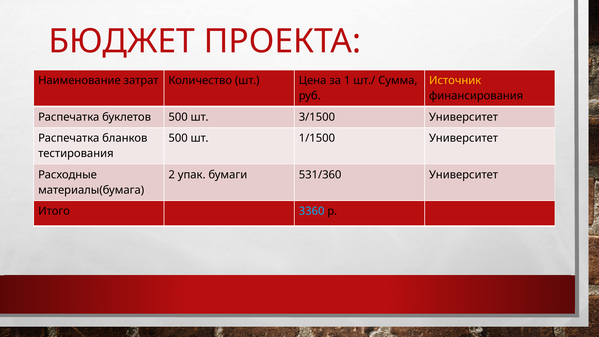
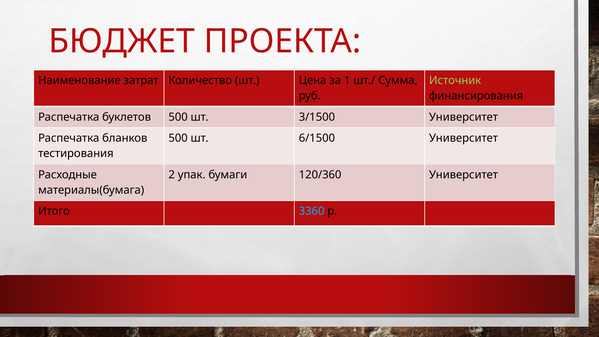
Источник colour: yellow -> light green
1/1500: 1/1500 -> 6/1500
531/360: 531/360 -> 120/360
